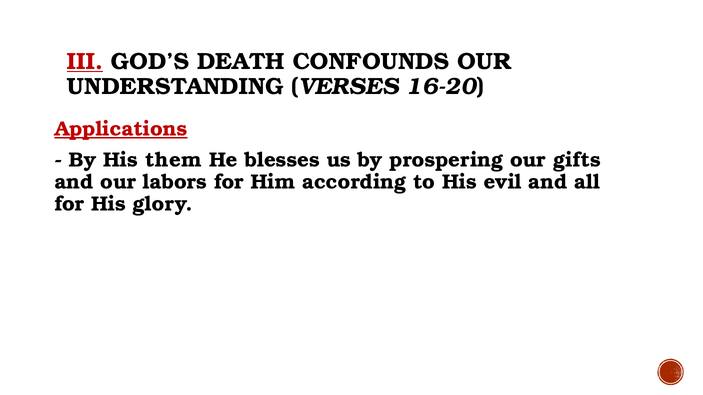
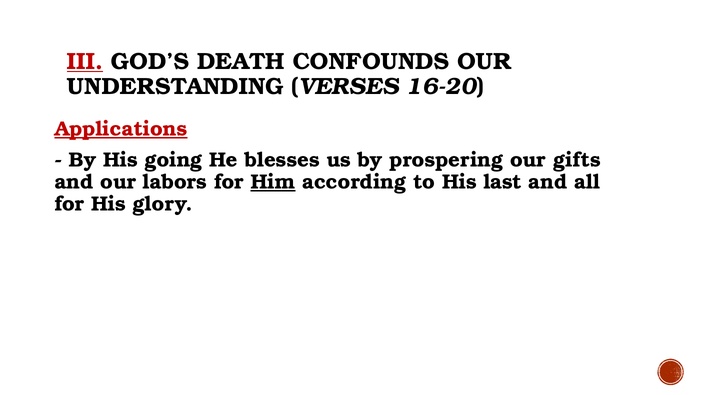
them: them -> going
Him underline: none -> present
evil: evil -> last
